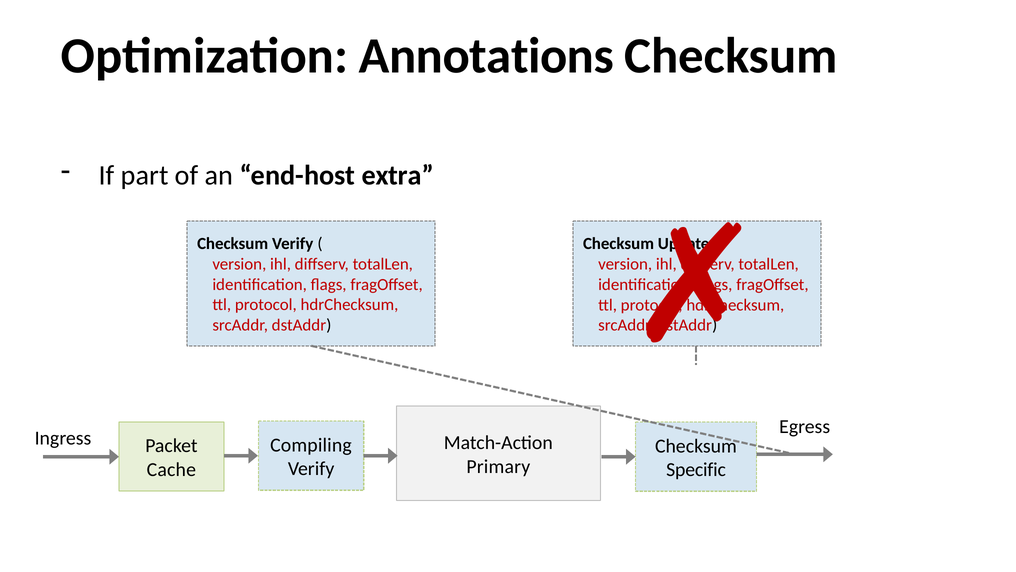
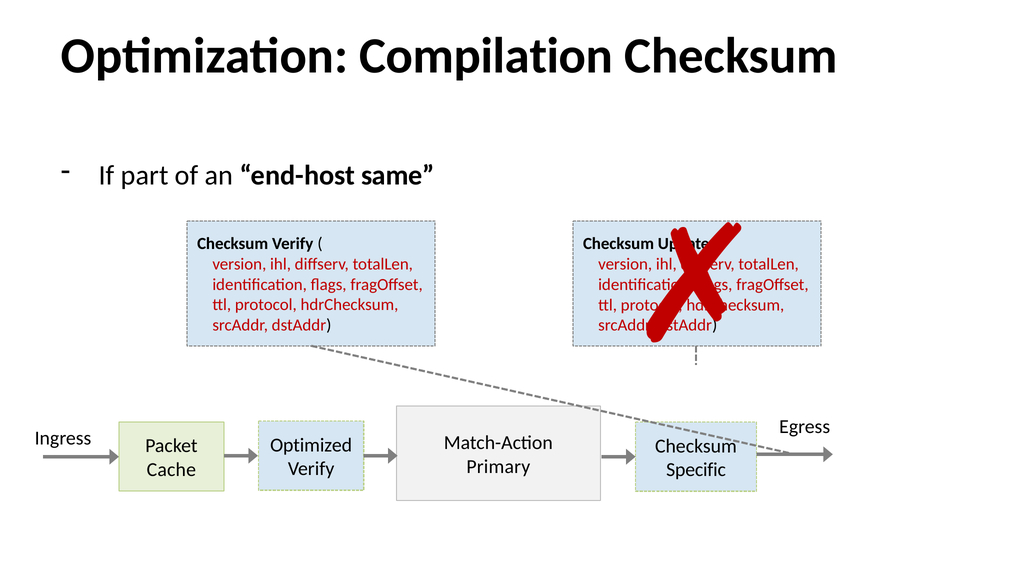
Annotations: Annotations -> Compilation
extra: extra -> same
Compiling: Compiling -> Optimized
